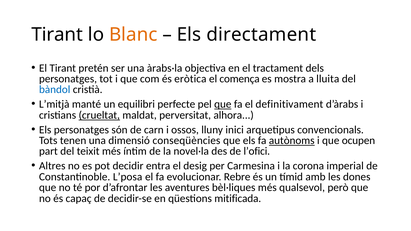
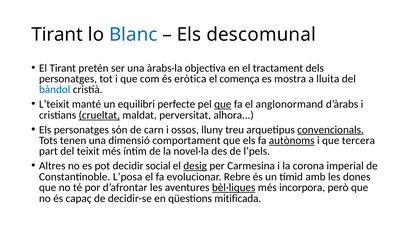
Blanc colour: orange -> blue
directament: directament -> descomunal
L’mitjà: L’mitjà -> L’teixit
definitivament: definitivament -> anglonormand
inici: inici -> treu
convencionals underline: none -> present
conseqüències: conseqüències -> comportament
ocupen: ocupen -> tercera
l’ofici: l’ofici -> l’pels
entra: entra -> social
desig underline: none -> present
bèl·liques underline: none -> present
qualsevol: qualsevol -> incorpora
